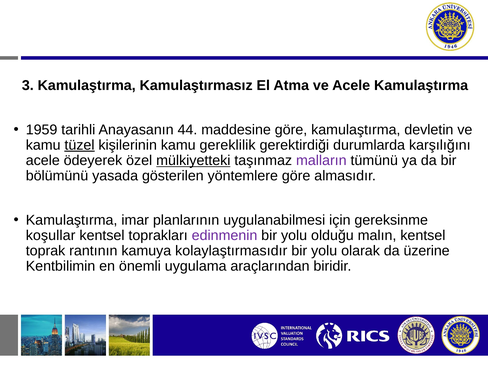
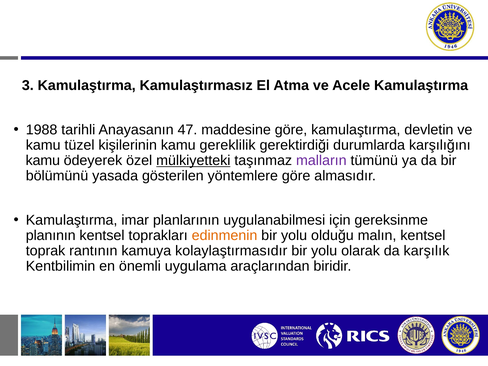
1959: 1959 -> 1988
44: 44 -> 47
tüzel underline: present -> none
acele at (43, 160): acele -> kamu
koşullar: koşullar -> planının
edinmenin colour: purple -> orange
üzerine: üzerine -> karşılık
